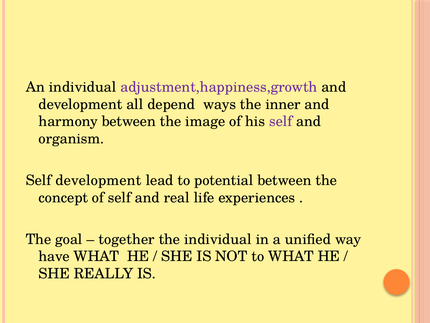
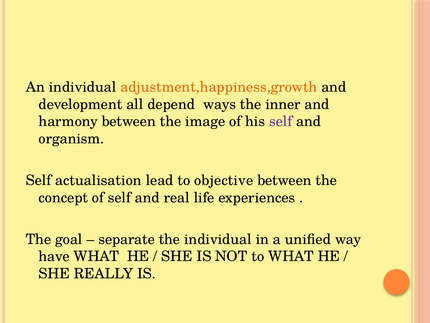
adjustment,happiness,growth colour: purple -> orange
Self development: development -> actualisation
potential: potential -> objective
together: together -> separate
